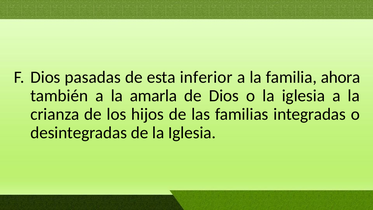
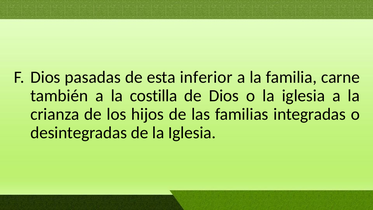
ahora: ahora -> carne
amarla: amarla -> costilla
